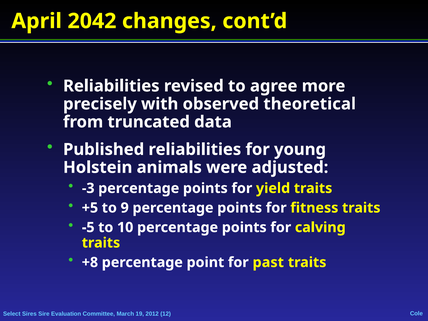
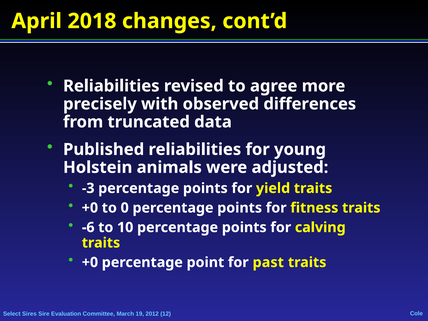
2042: 2042 -> 2018
theoretical: theoretical -> differences
+5 at (90, 208): +5 -> +0
9: 9 -> 0
-5: -5 -> -6
+8 at (90, 262): +8 -> +0
